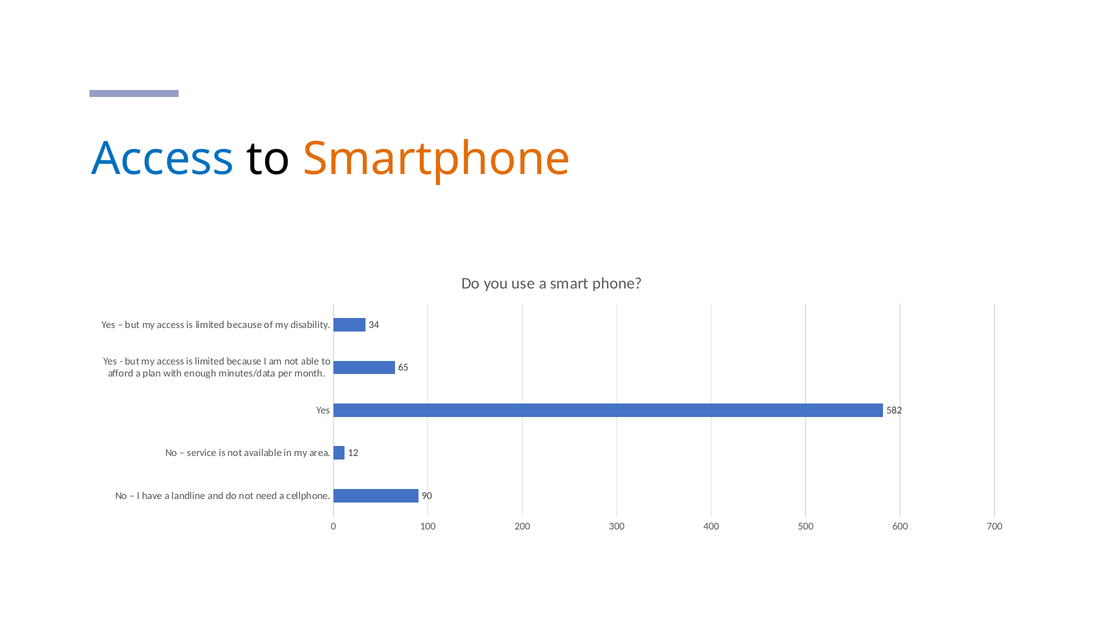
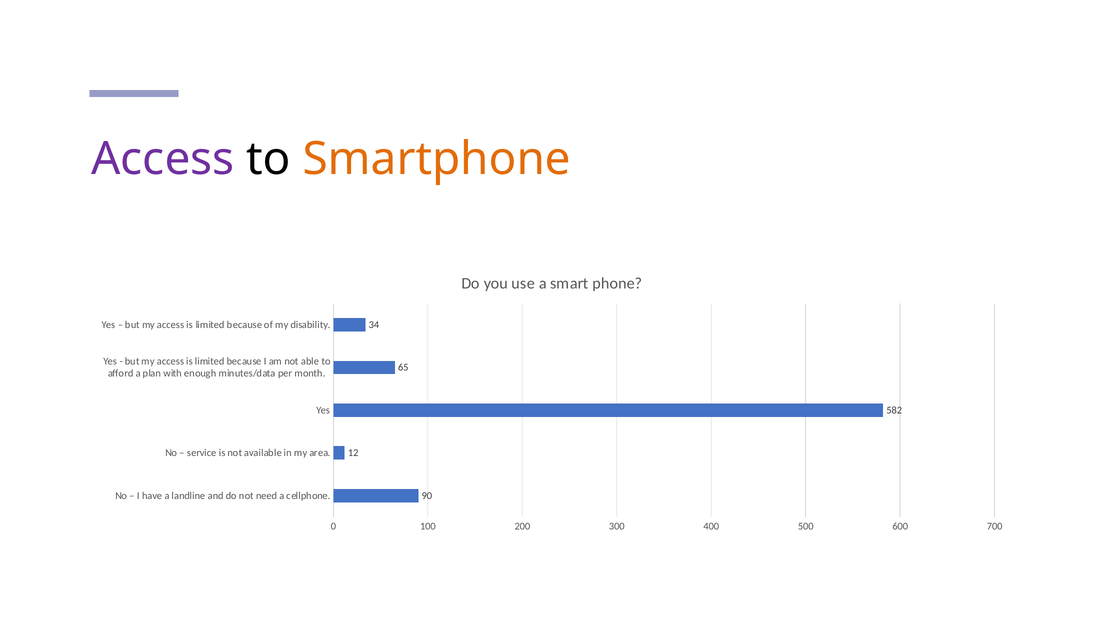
Access at (163, 159) colour: blue -> purple
